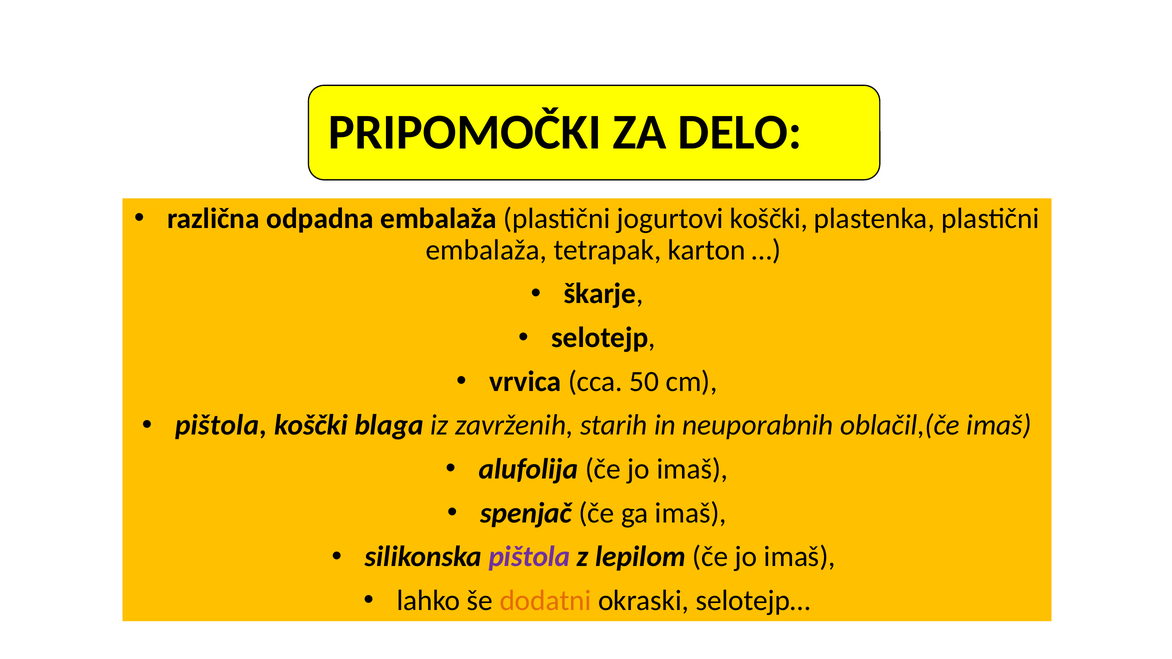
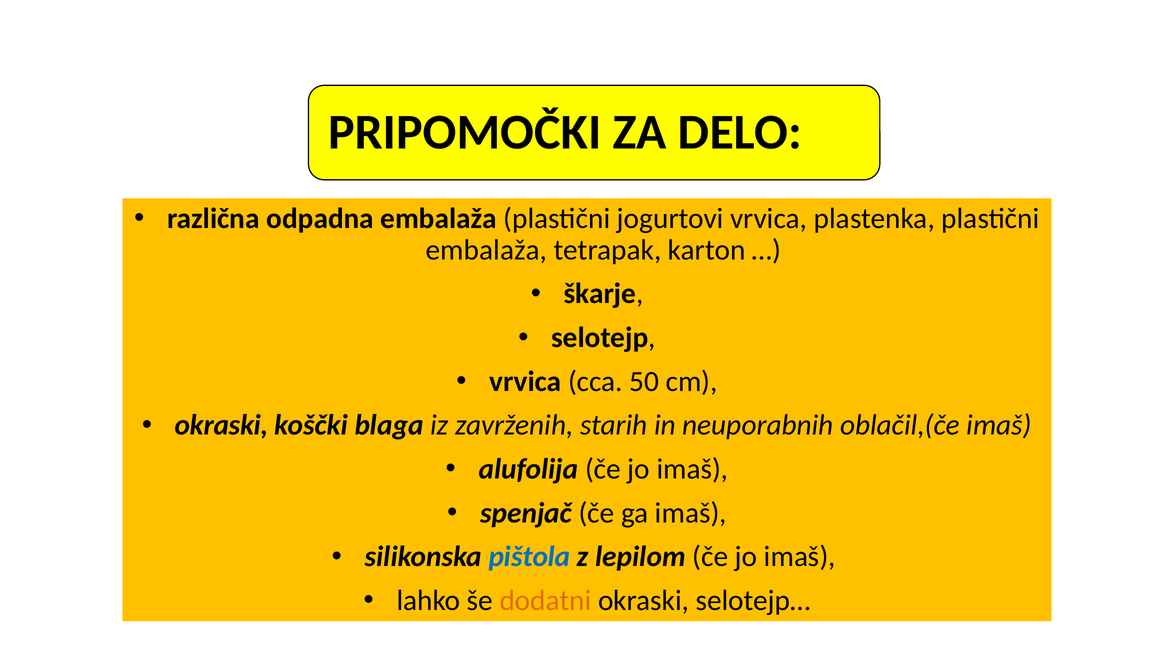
jogurtovi koščki: koščki -> vrvica
pištola at (221, 425): pištola -> okraski
pištola at (530, 557) colour: purple -> blue
